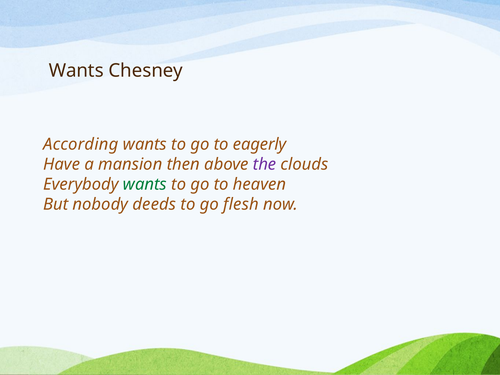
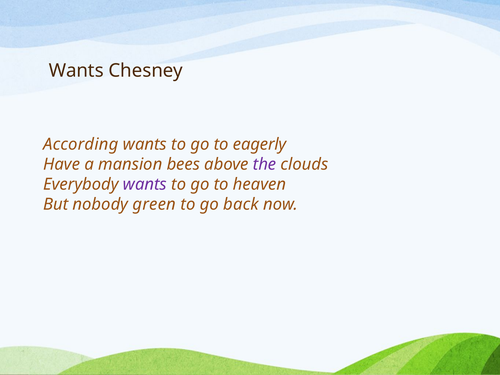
then: then -> bees
wants at (145, 184) colour: green -> purple
deeds: deeds -> green
flesh: flesh -> back
